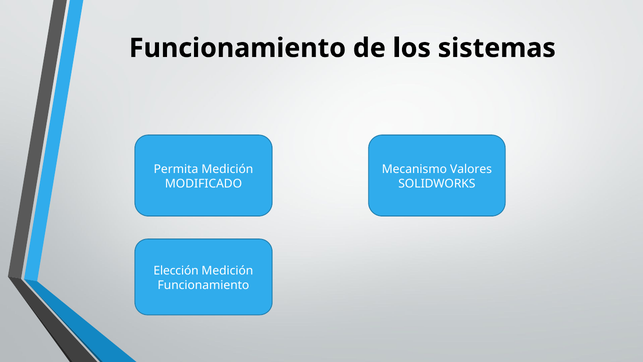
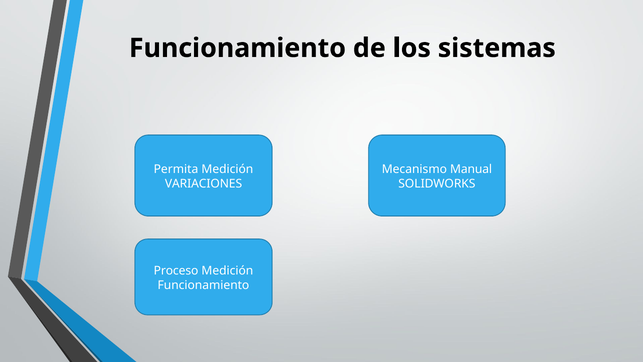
Valores: Valores -> Manual
MODIFICADO: MODIFICADO -> VARIACIONES
Elección: Elección -> Proceso
